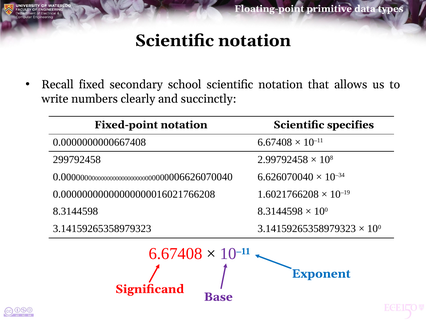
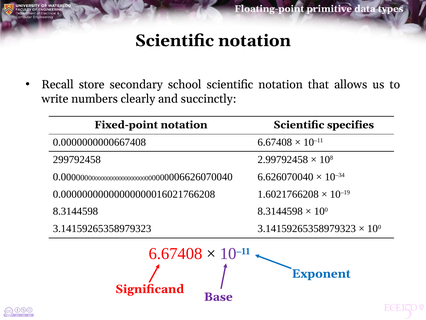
fixed: fixed -> store
